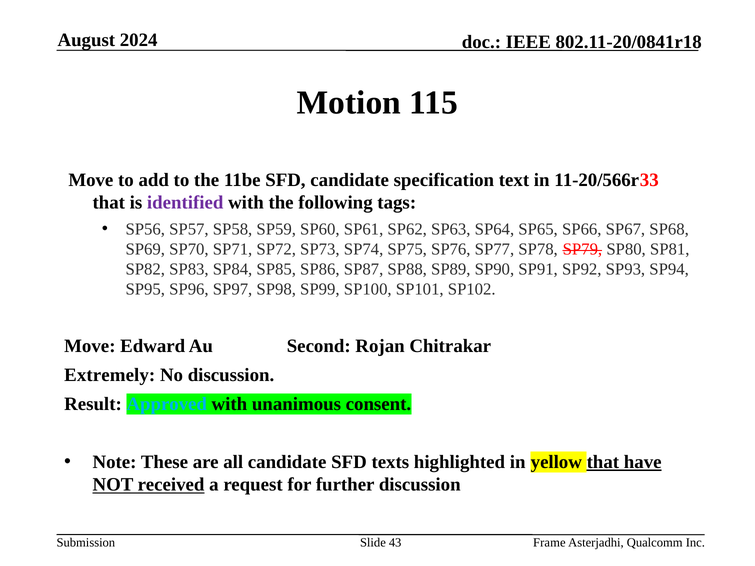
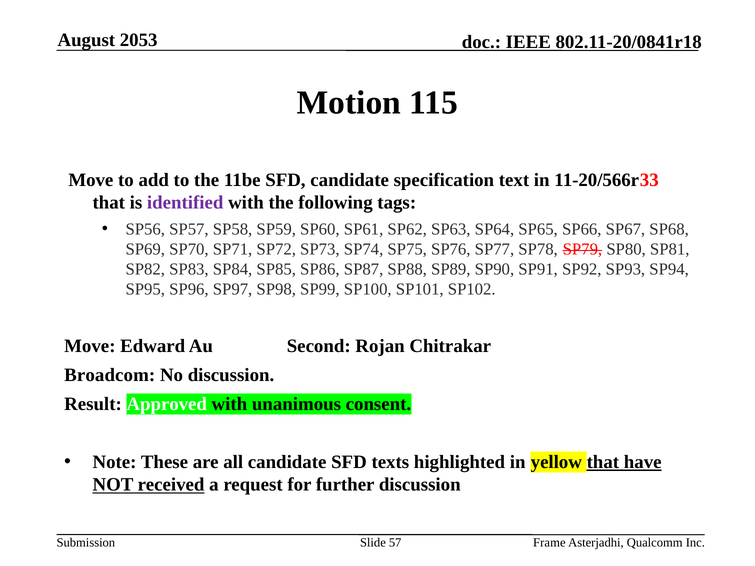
2024: 2024 -> 2053
Extremely: Extremely -> Broadcom
Approved colour: light blue -> white
43: 43 -> 57
